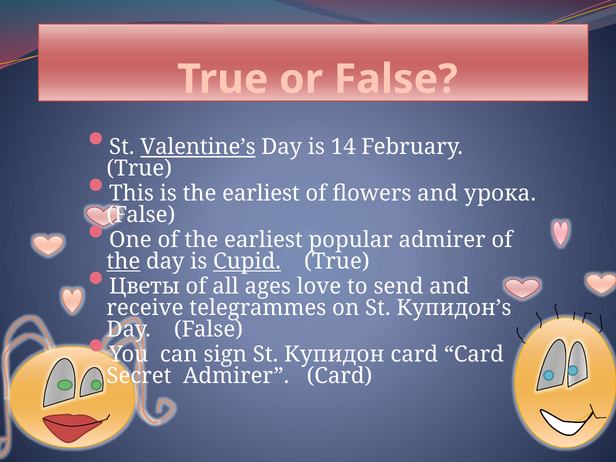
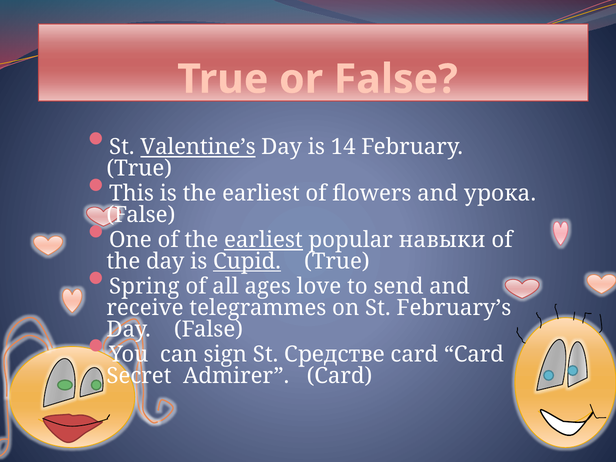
earliest at (263, 240) underline: none -> present
popular admirer: admirer -> навыки
the at (123, 261) underline: present -> none
Цветы: Цветы -> Spring
Купидон’s: Купидон’s -> February’s
Купидон: Купидон -> Средстве
